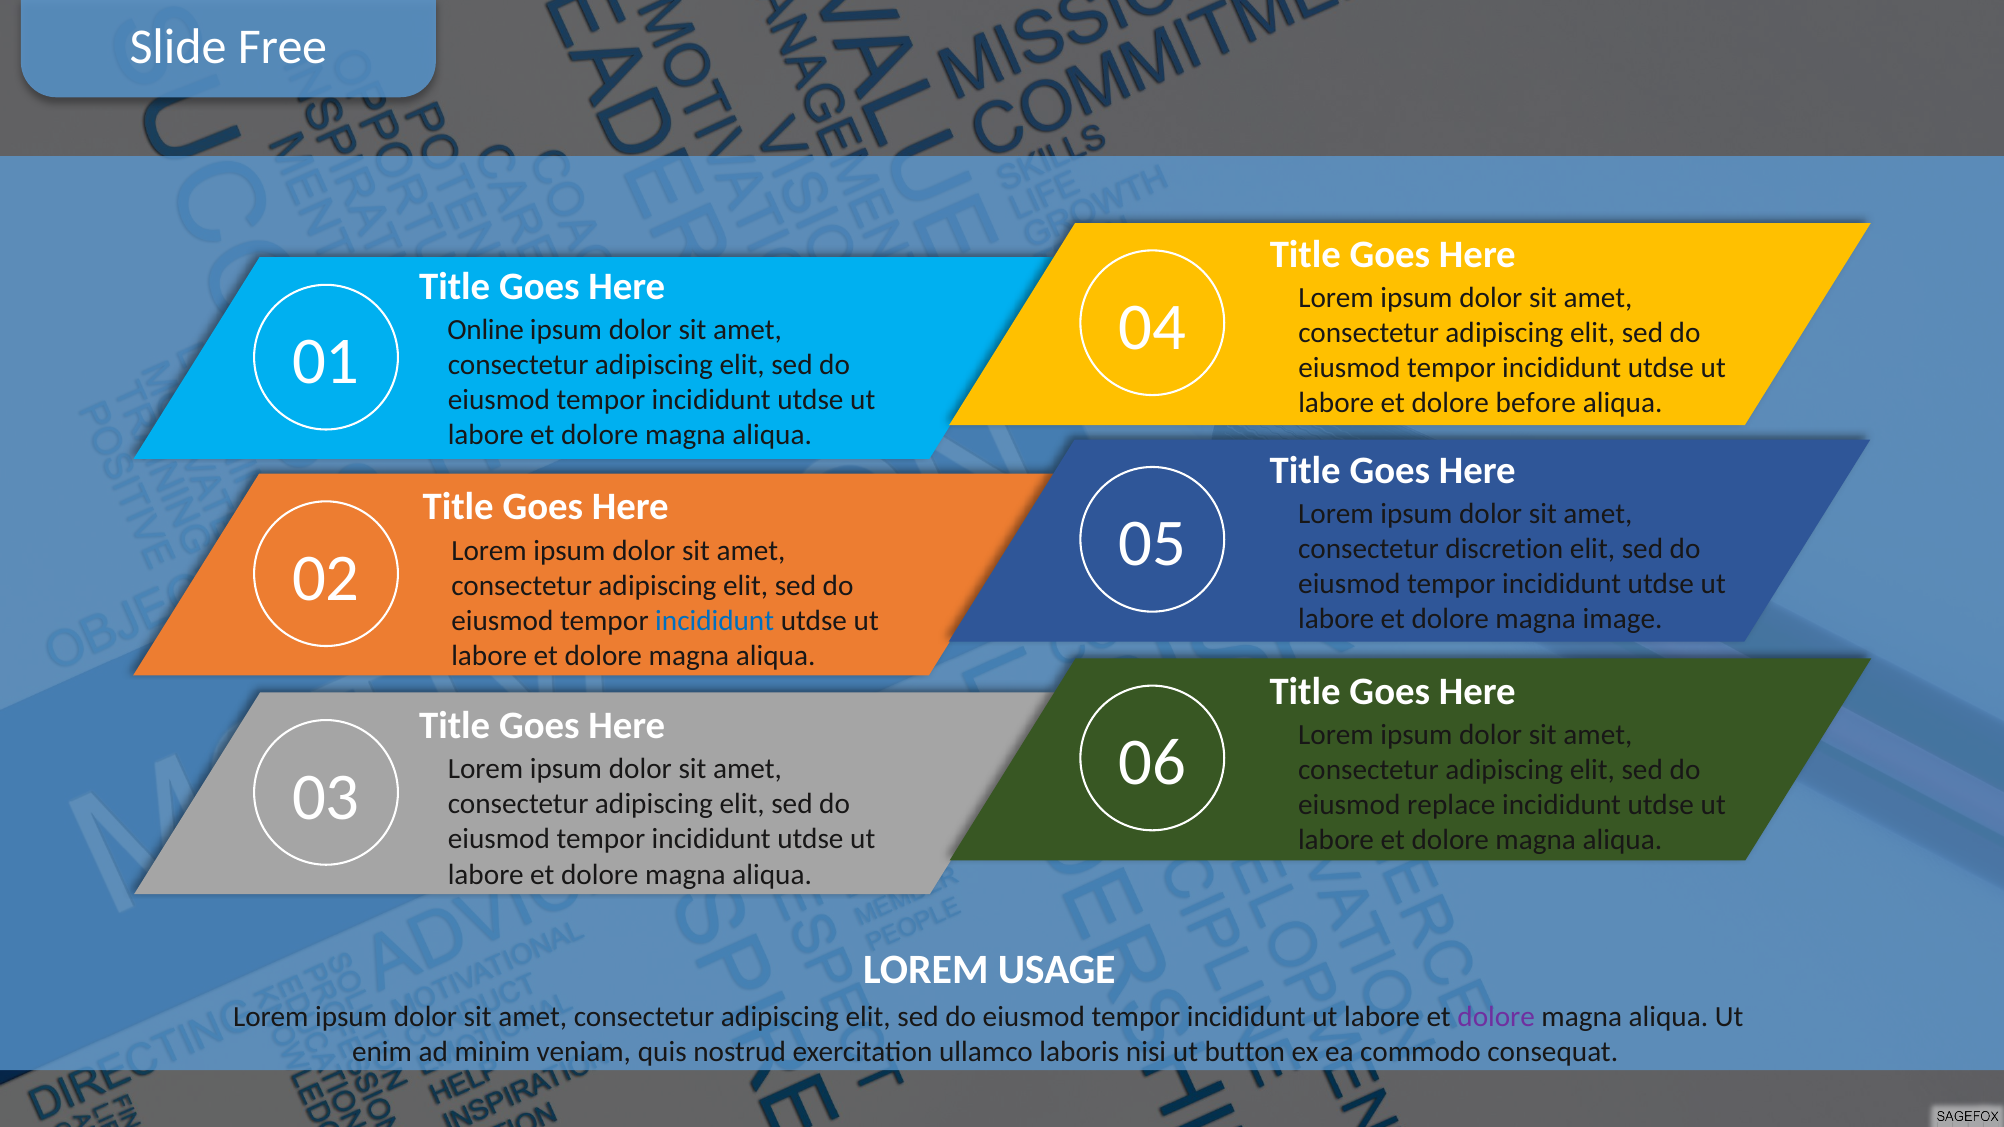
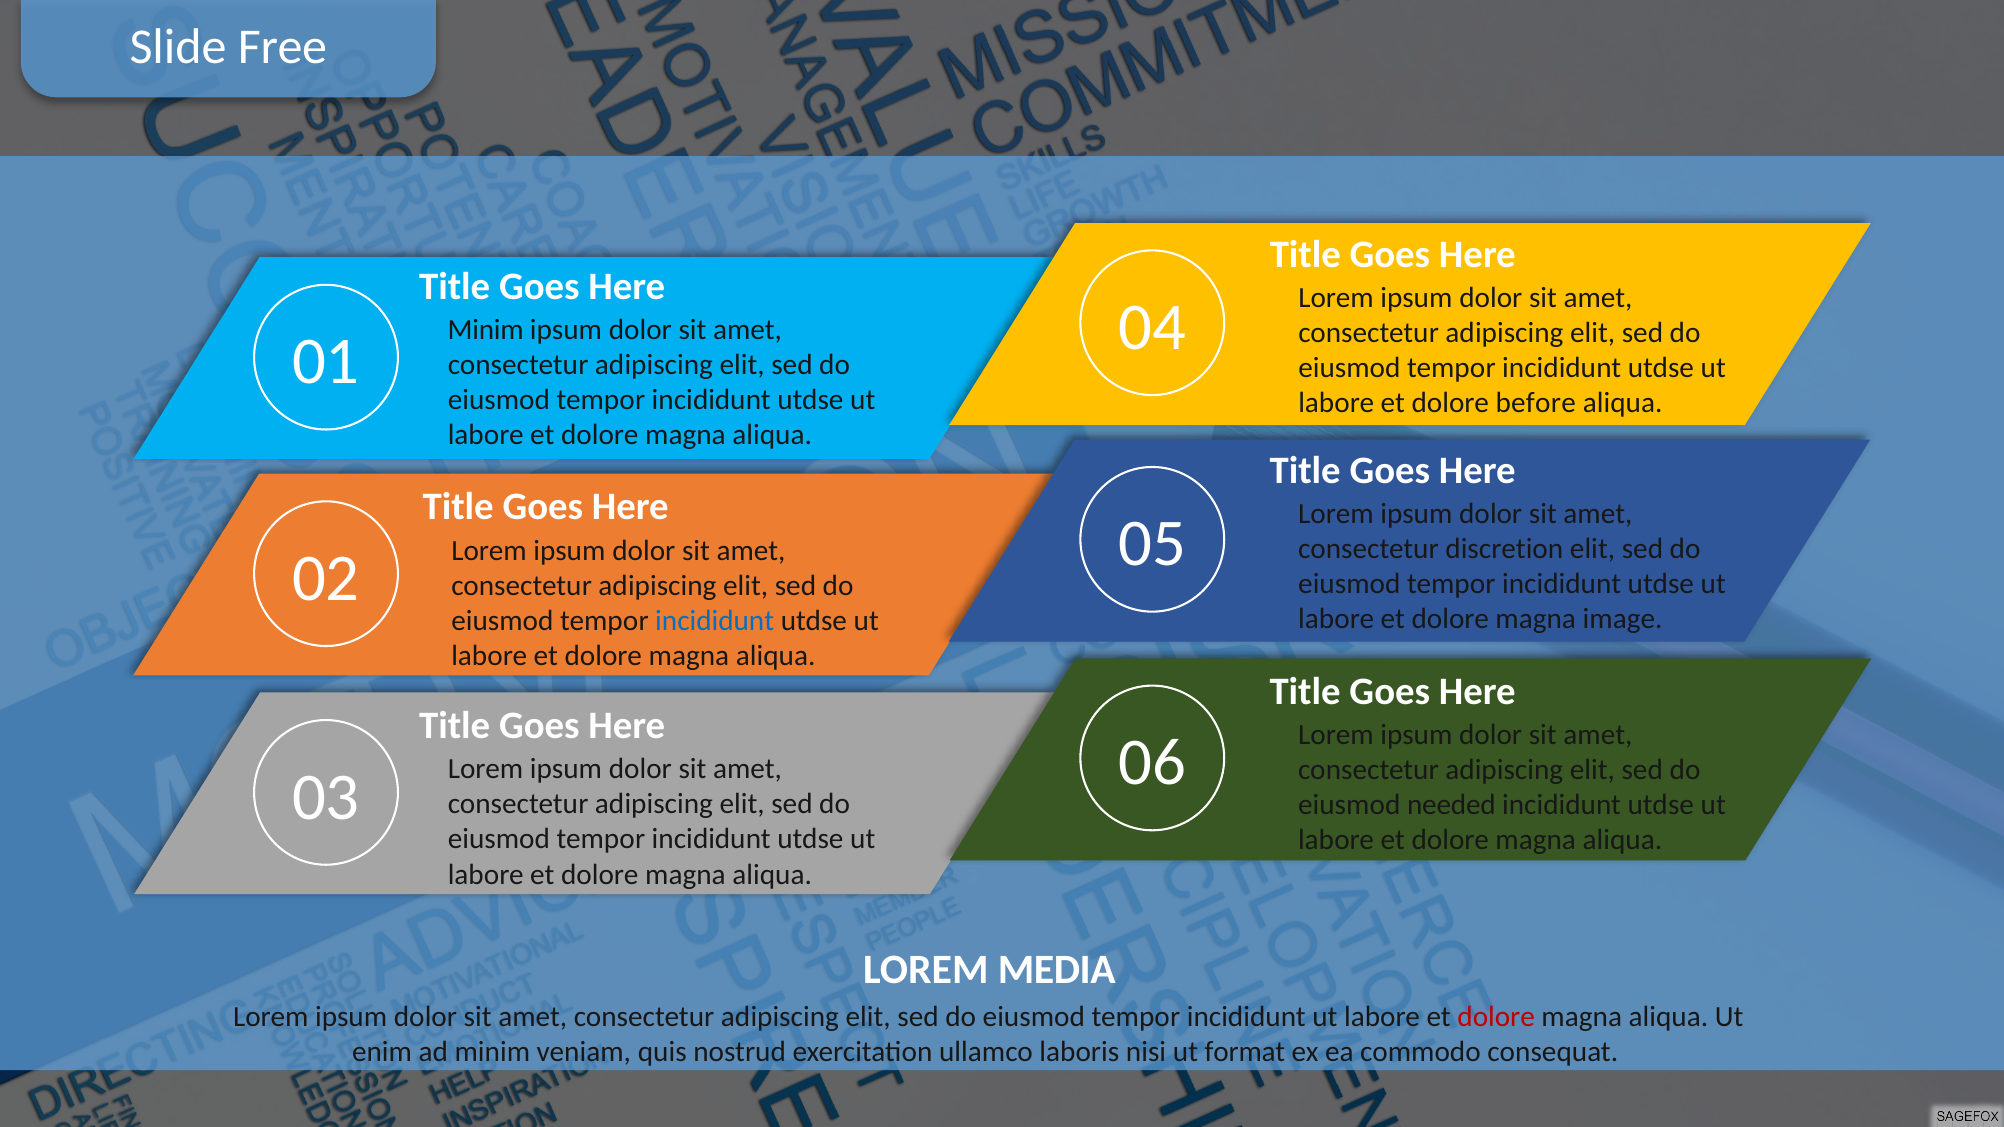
Online at (486, 330): Online -> Minim
replace: replace -> needed
USAGE: USAGE -> MEDIA
dolore at (1496, 1017) colour: purple -> red
button: button -> format
